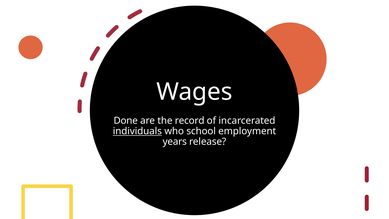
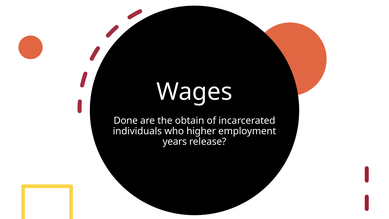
record: record -> obtain
individuals underline: present -> none
school: school -> higher
